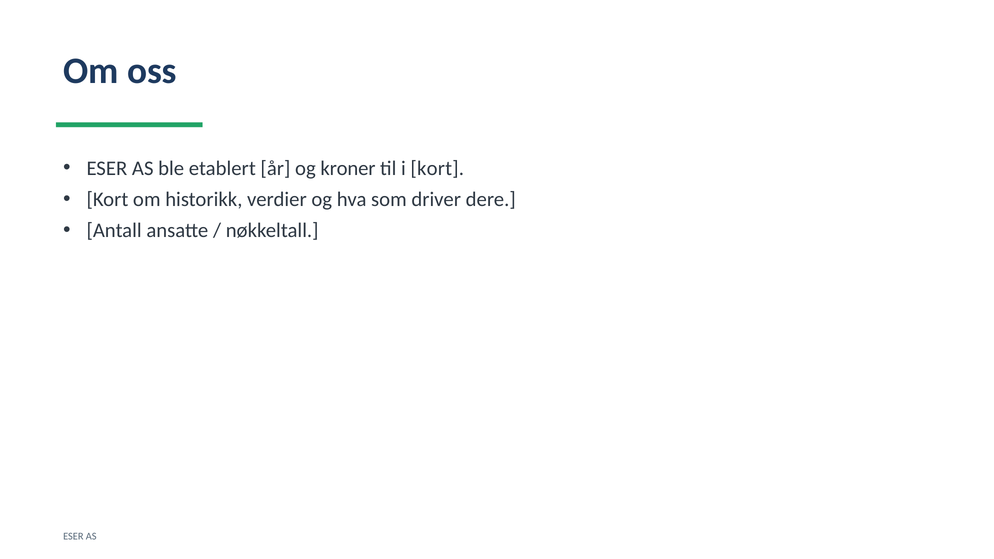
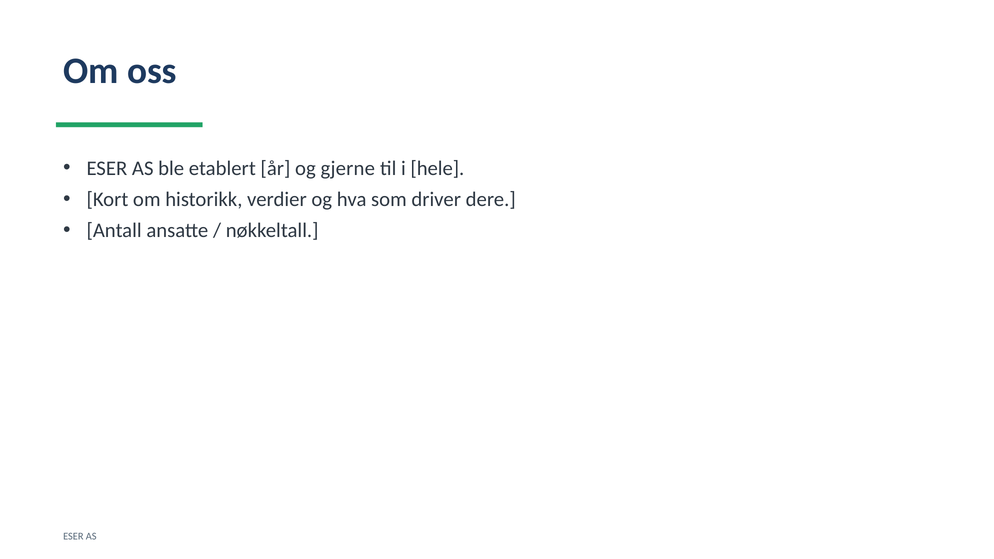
kroner: kroner -> gjerne
i kort: kort -> hele
